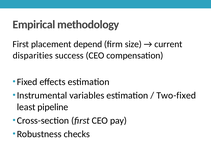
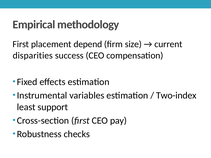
Two-fixed: Two-fixed -> Two-index
pipeline: pipeline -> support
